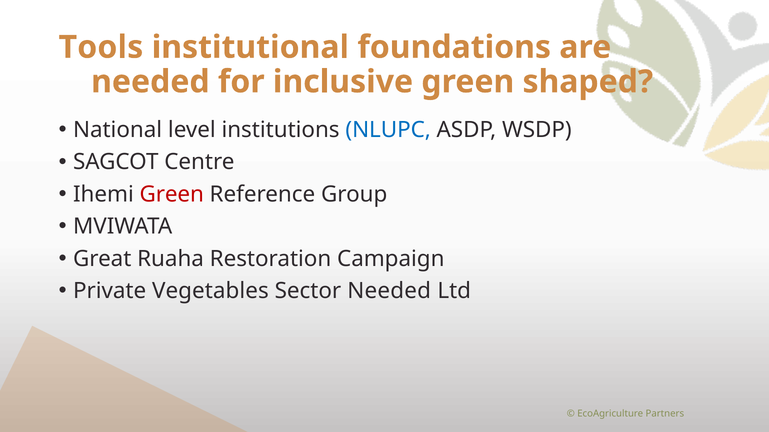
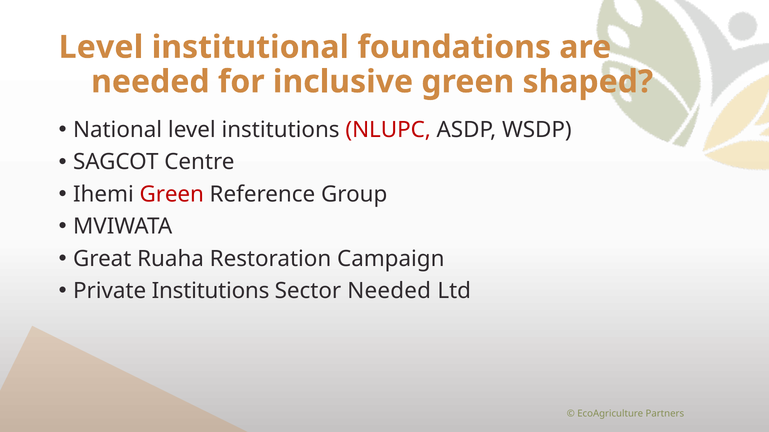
Tools at (101, 47): Tools -> Level
NLUPC colour: blue -> red
Private Vegetables: Vegetables -> Institutions
